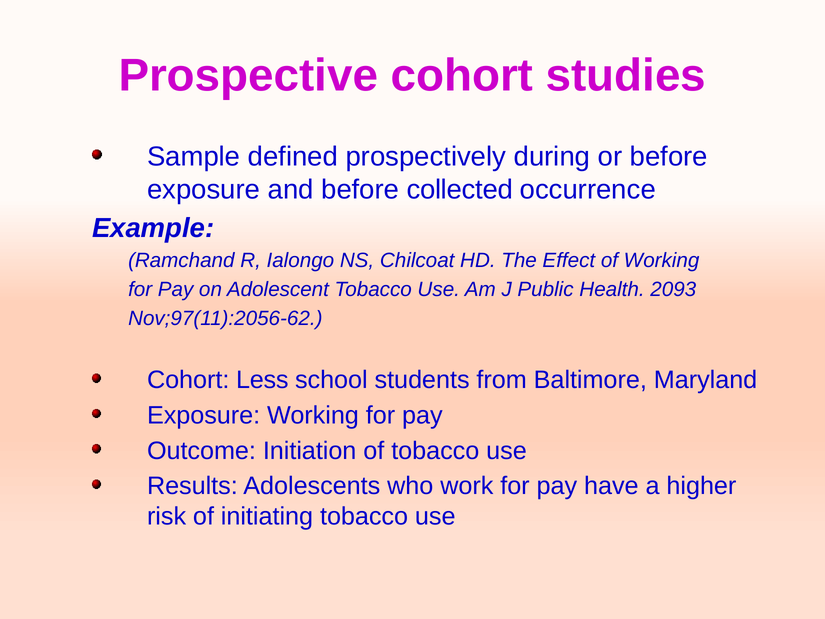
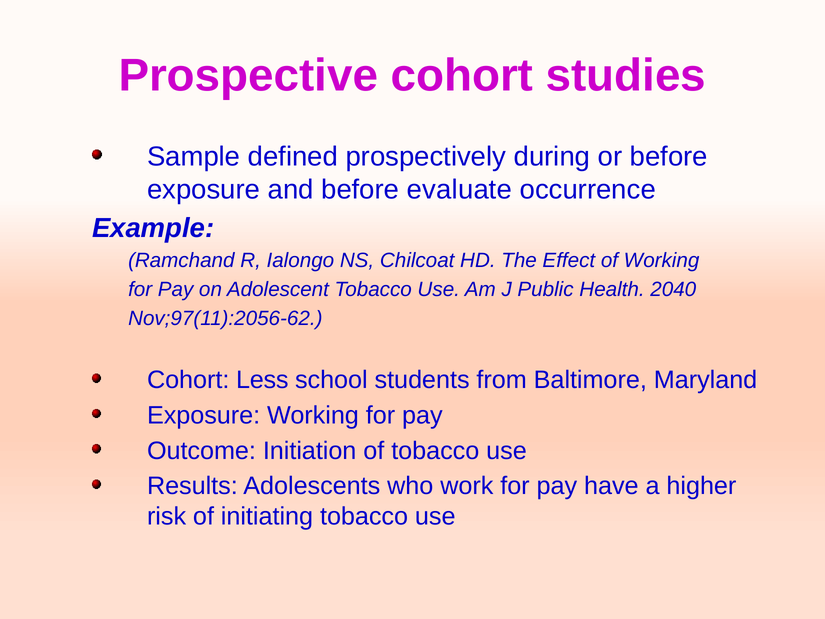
collected: collected -> evaluate
2093: 2093 -> 2040
